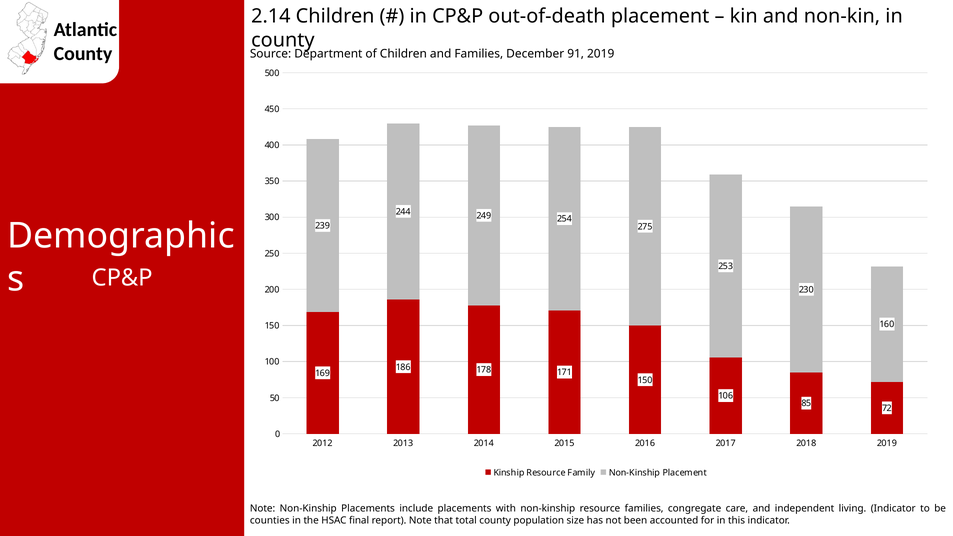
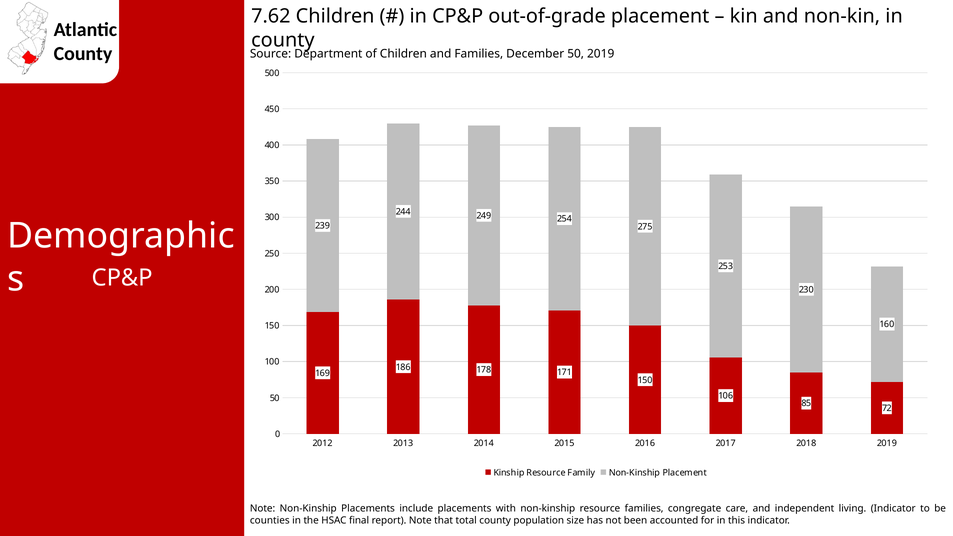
2.14: 2.14 -> 7.62
out-of-death: out-of-death -> out-of-grade
December 91: 91 -> 50
